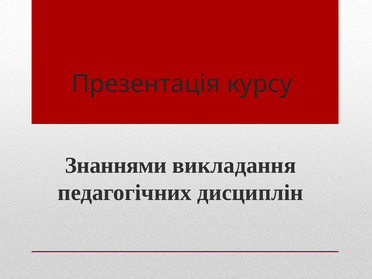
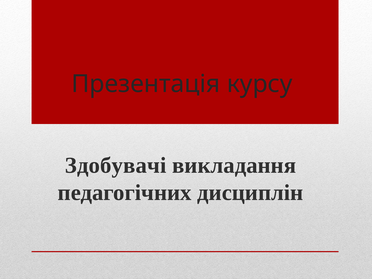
Знаннями: Знаннями -> Здобувачі
